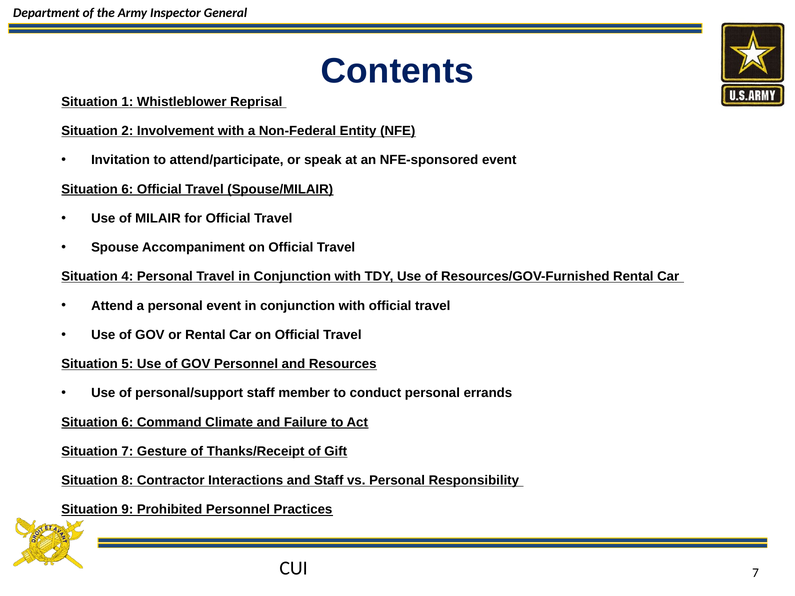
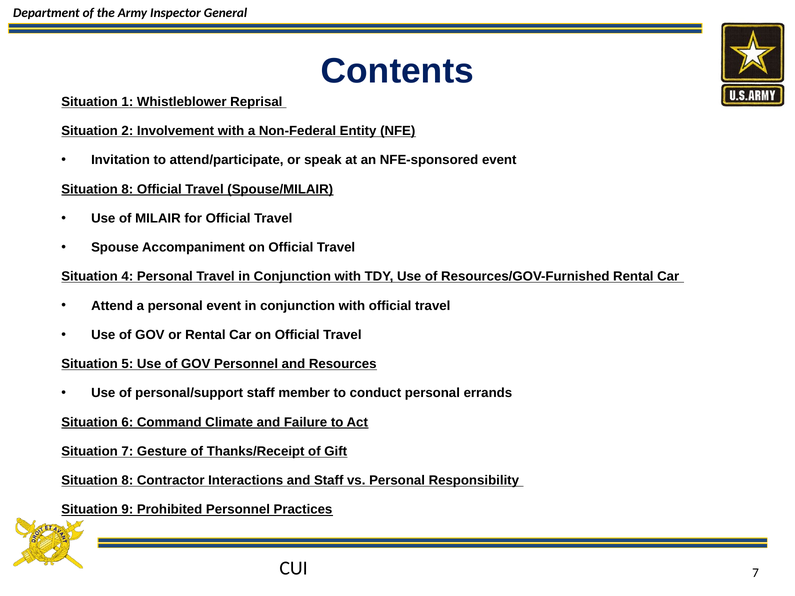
6 at (127, 189): 6 -> 8
